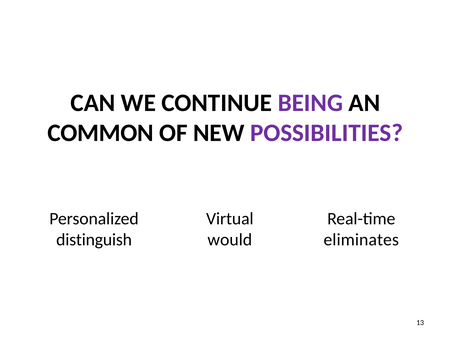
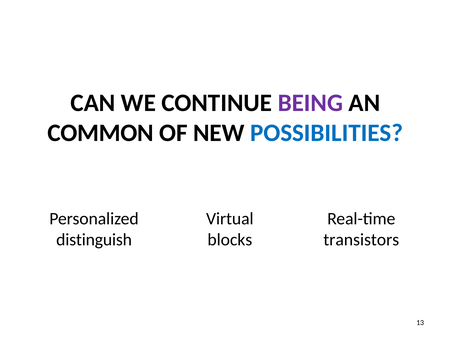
POSSIBILITIES colour: purple -> blue
would: would -> blocks
eliminates: eliminates -> transistors
